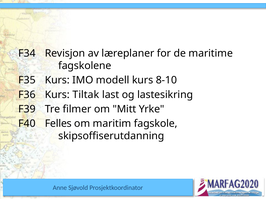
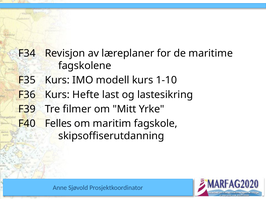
8-10: 8-10 -> 1-10
Tiltak: Tiltak -> Hefte
